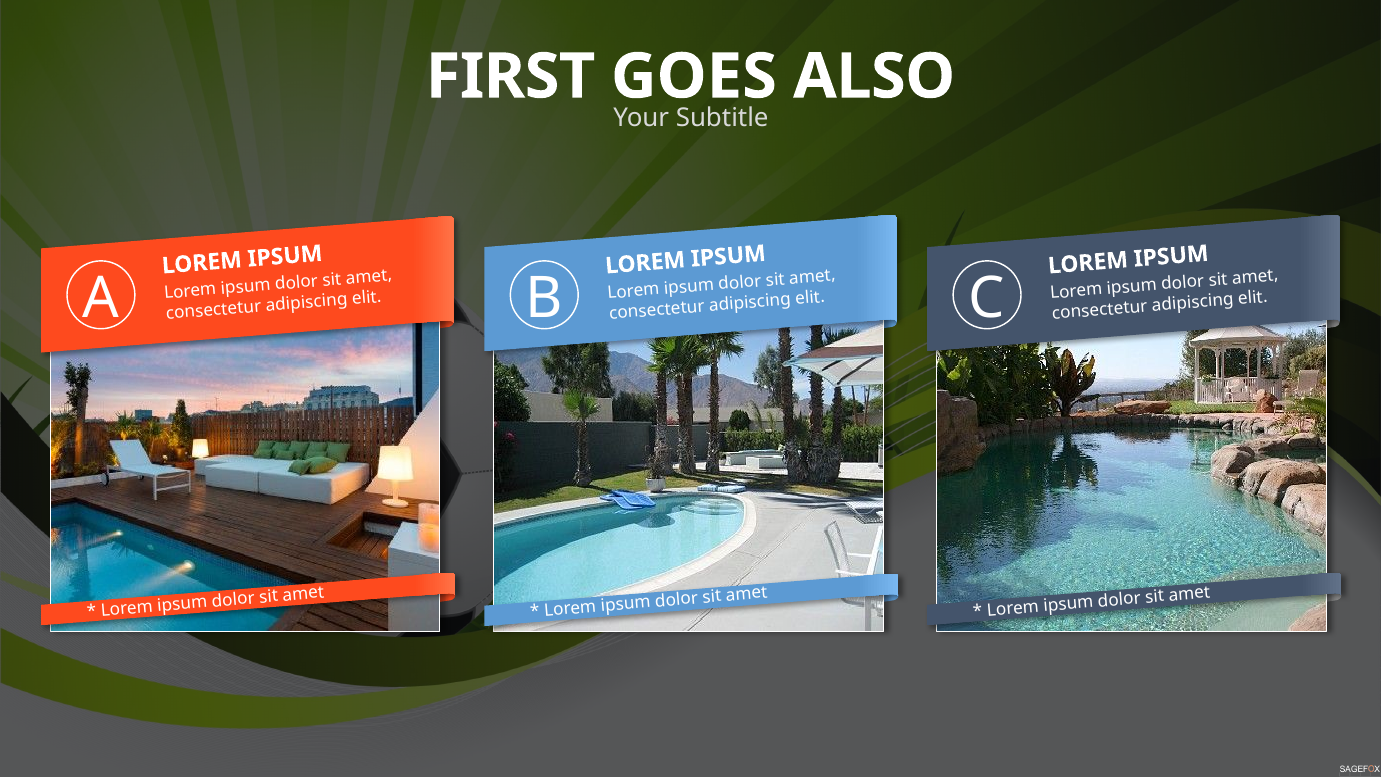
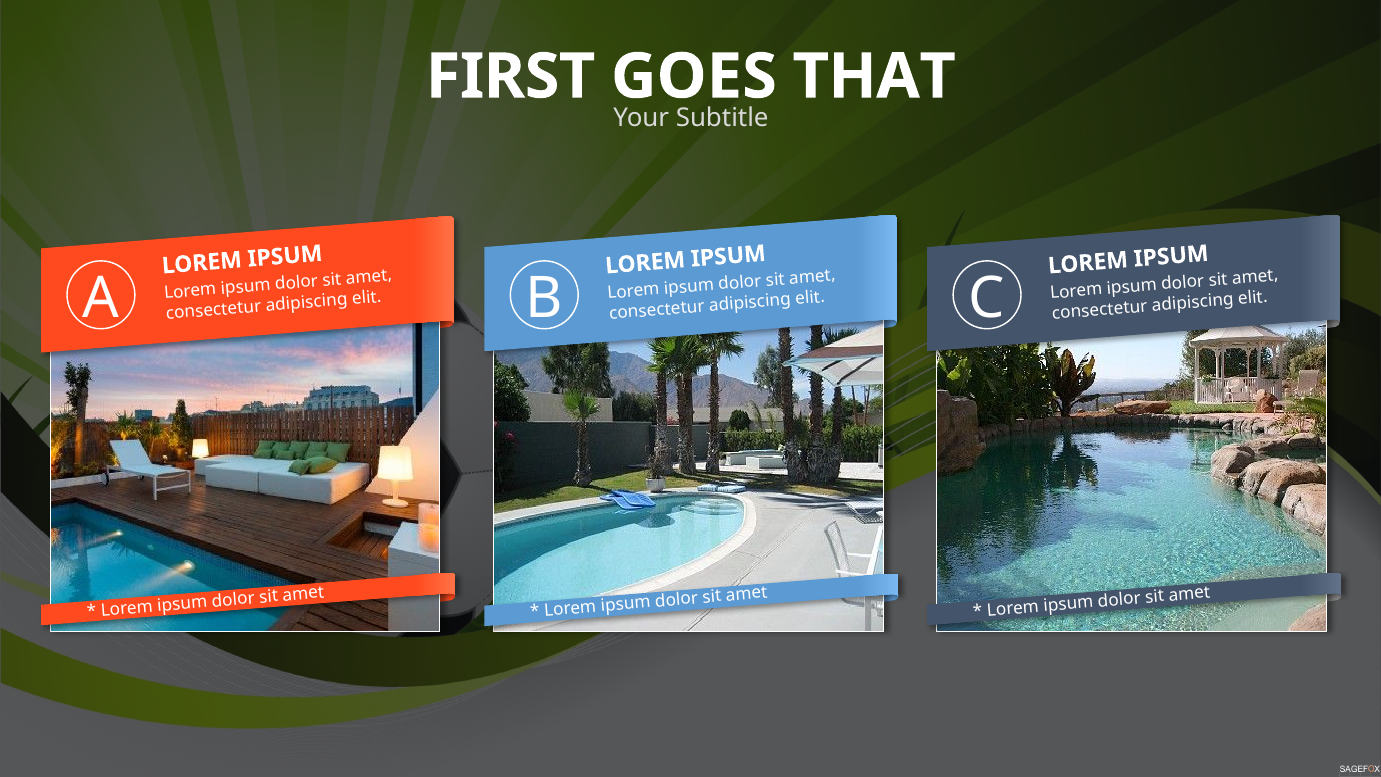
ALSO: ALSO -> THAT
